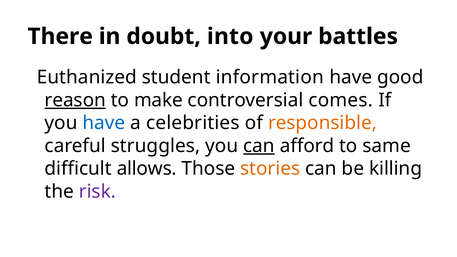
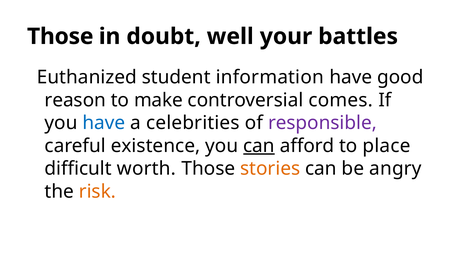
There at (60, 36): There -> Those
into: into -> well
reason underline: present -> none
responsible colour: orange -> purple
struggles: struggles -> existence
same: same -> place
allows: allows -> worth
killing: killing -> angry
risk colour: purple -> orange
